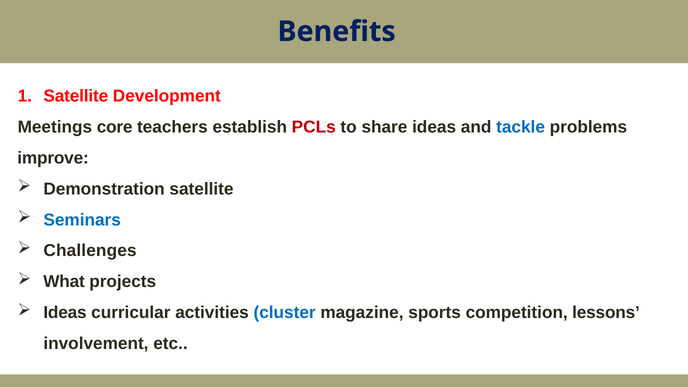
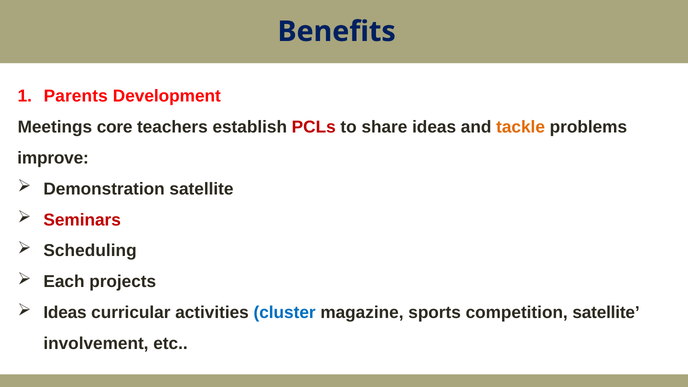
Satellite at (76, 96): Satellite -> Parents
tackle colour: blue -> orange
Seminars colour: blue -> red
Challenges: Challenges -> Scheduling
What: What -> Each
competition lessons: lessons -> satellite
